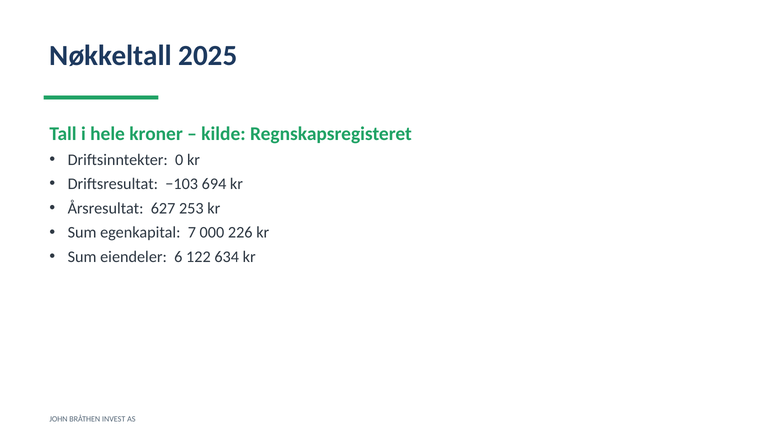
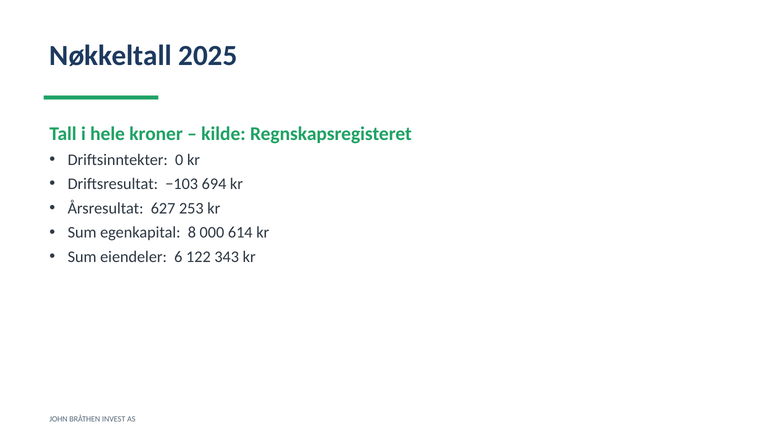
7: 7 -> 8
226: 226 -> 614
634: 634 -> 343
